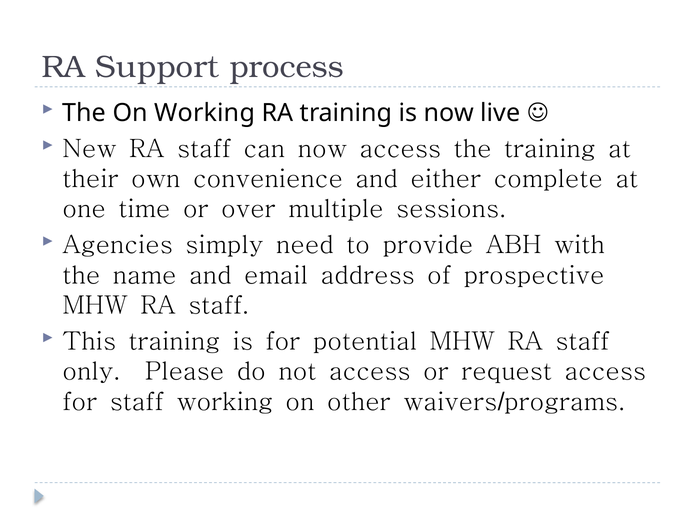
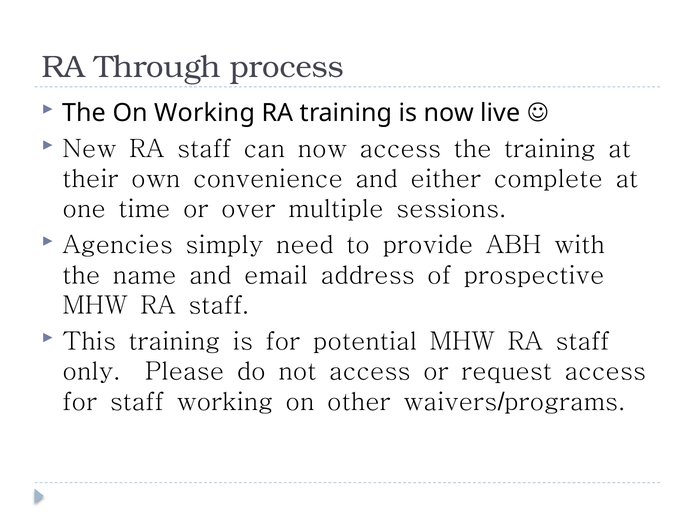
Support: Support -> Through
